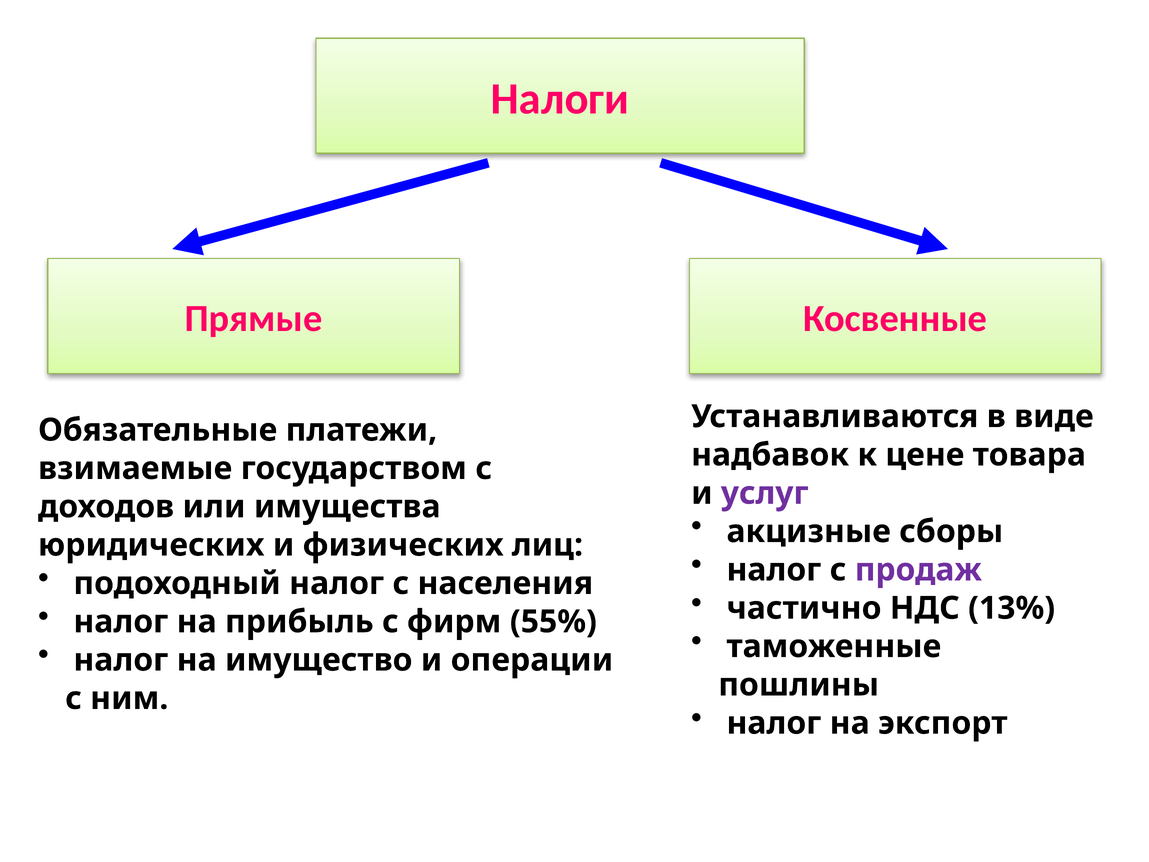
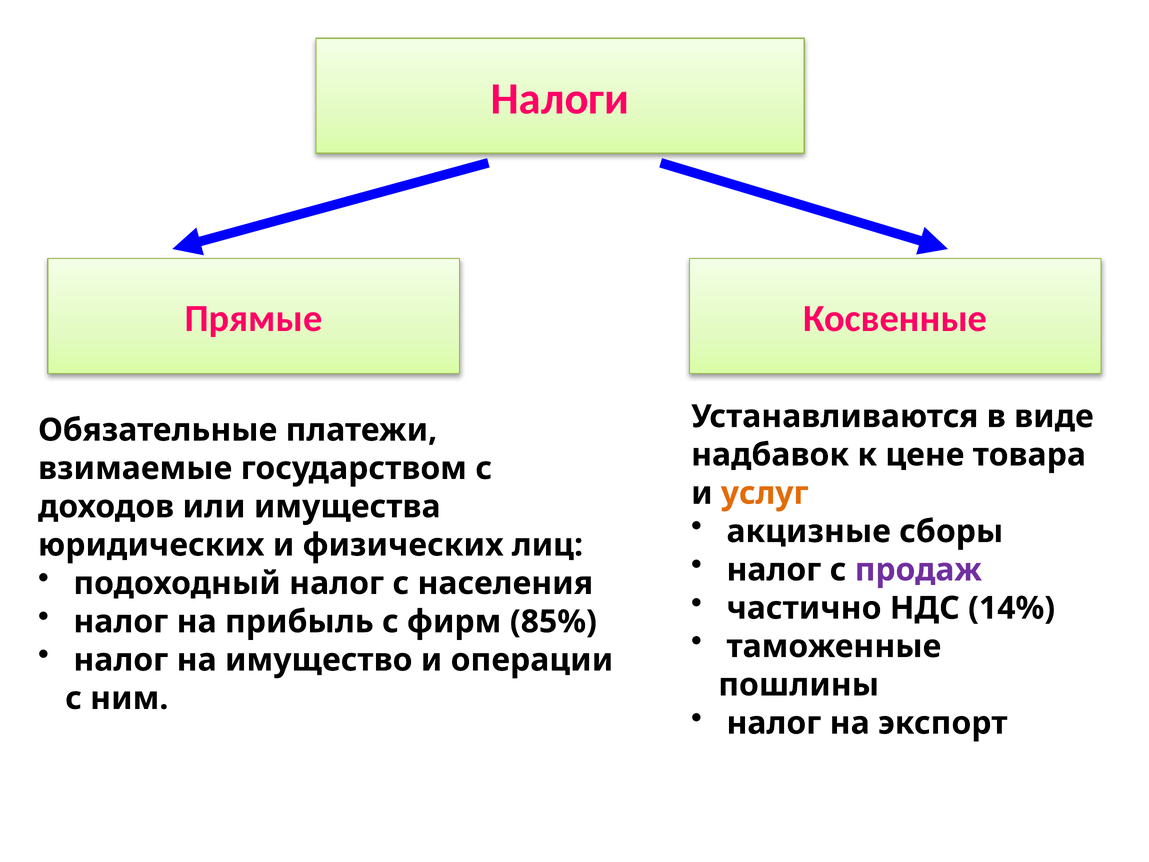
услуг colour: purple -> orange
13%: 13% -> 14%
55%: 55% -> 85%
